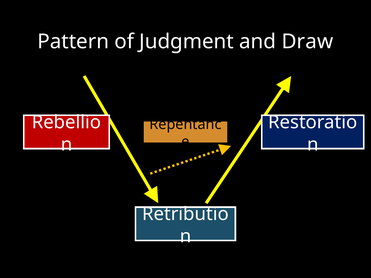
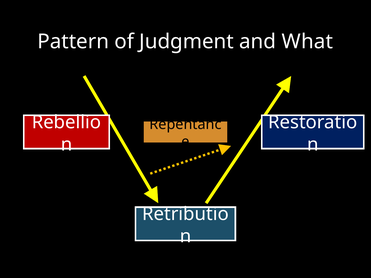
Draw: Draw -> What
